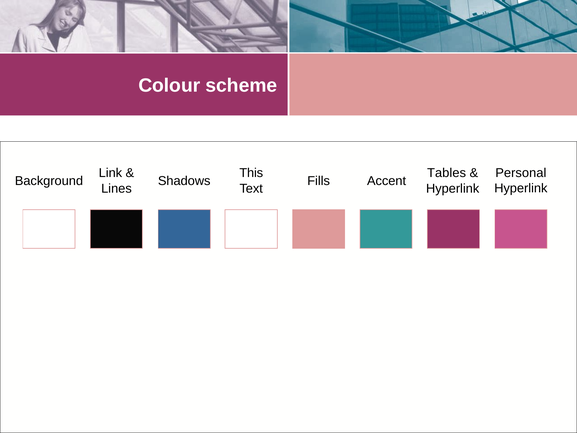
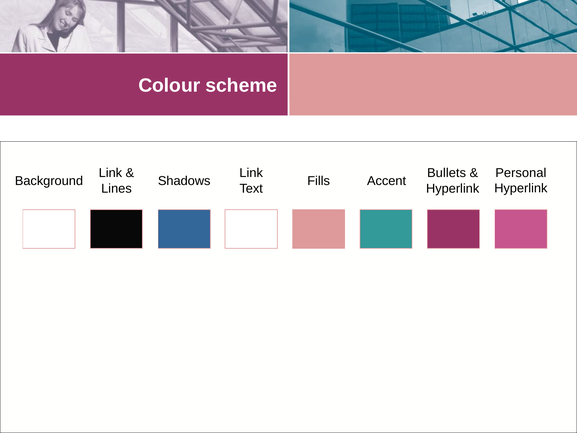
This at (251, 173): This -> Link
Tables: Tables -> Bullets
